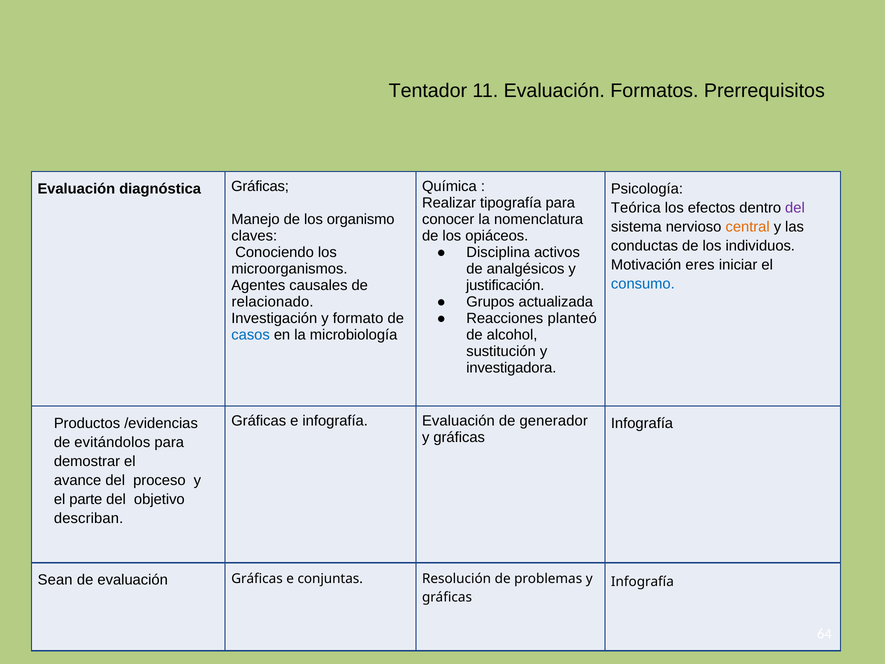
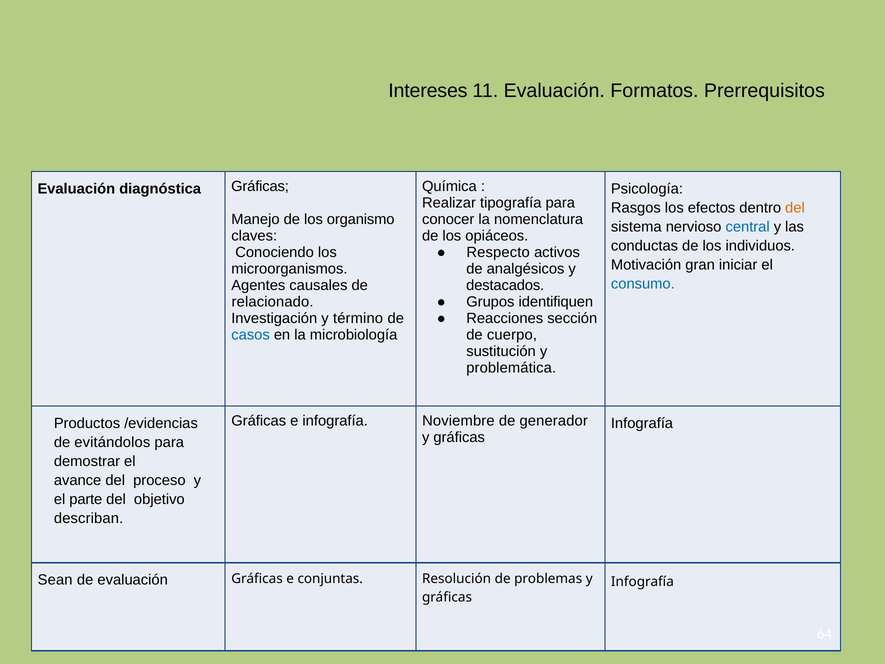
Tentador: Tentador -> Intereses
Teórica: Teórica -> Rasgos
del at (795, 208) colour: purple -> orange
central colour: orange -> blue
Disciplina: Disciplina -> Respecto
eres: eres -> gran
justificación: justificación -> destacados
actualizada: actualizada -> identifiquen
formato: formato -> término
planteó: planteó -> sección
alcohol: alcohol -> cuerpo
investigadora: investigadora -> problemática
infografía Evaluación: Evaluación -> Noviembre
